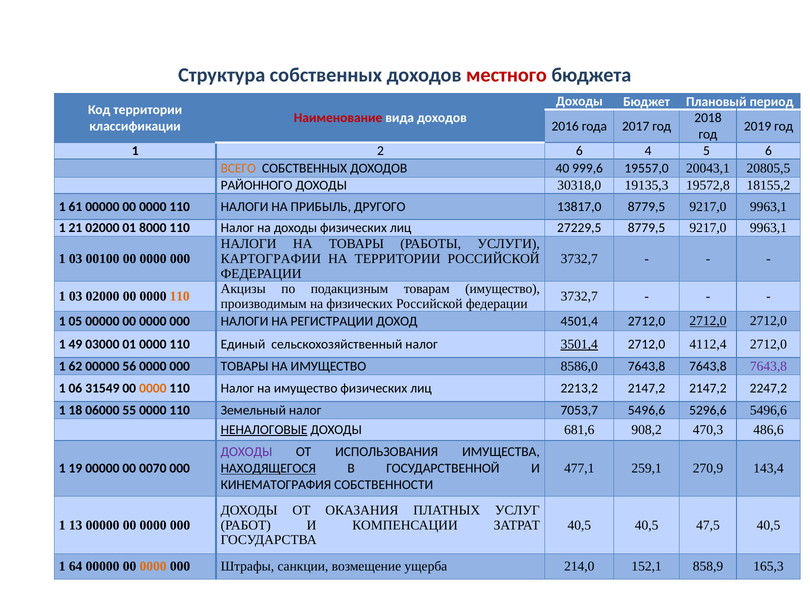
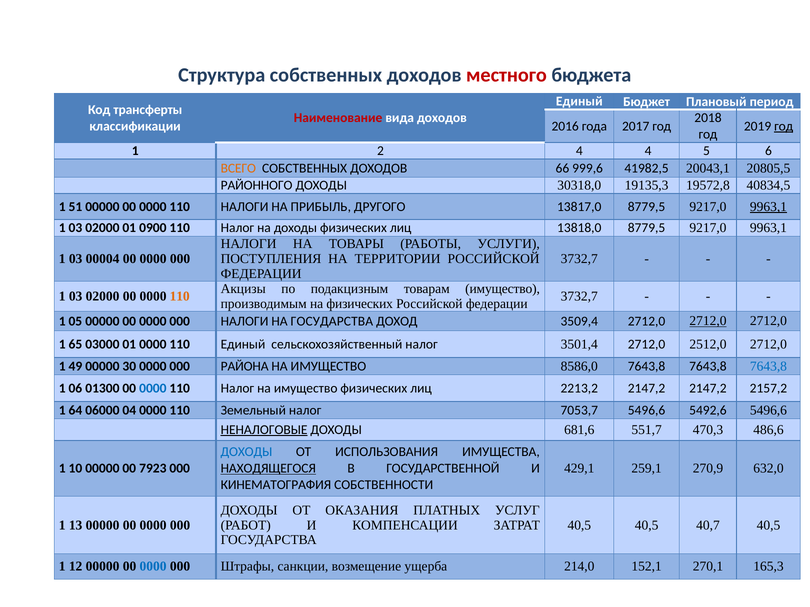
Доходы at (579, 102): Доходы -> Единый
Код территории: территории -> трансферты
год at (784, 126) underline: none -> present
2 6: 6 -> 4
40: 40 -> 66
19557,0: 19557,0 -> 41982,5
18155,2: 18155,2 -> 40834,5
61: 61 -> 51
9963,1 at (768, 207) underline: none -> present
21 at (75, 228): 21 -> 03
8000: 8000 -> 0900
27229,5: 27229,5 -> 13818,0
00100: 00100 -> 00004
КАРТОГРАФИИ: КАРТОГРАФИИ -> ПОСТУПЛЕНИЯ
НА РЕГИСТРАЦИИ: РЕГИСТРАЦИИ -> ГОСУДАРСТВА
4501,4: 4501,4 -> 3509,4
49: 49 -> 65
3501,4 underline: present -> none
4112,4: 4112,4 -> 2512,0
62: 62 -> 49
56: 56 -> 30
000 ТОВАРЫ: ТОВАРЫ -> РАЙОНА
7643,8 at (768, 366) colour: purple -> blue
31549: 31549 -> 01300
0000 at (153, 389) colour: orange -> blue
2247,2: 2247,2 -> 2157,2
18: 18 -> 64
55: 55 -> 04
5296,6: 5296,6 -> 5492,6
908,2: 908,2 -> 551,7
ДОХОДЫ at (246, 452) colour: purple -> blue
477,1: 477,1 -> 429,1
143,4: 143,4 -> 632,0
19: 19 -> 10
0070: 0070 -> 7923
47,5: 47,5 -> 40,7
64: 64 -> 12
0000 at (153, 567) colour: orange -> blue
858,9: 858,9 -> 270,1
